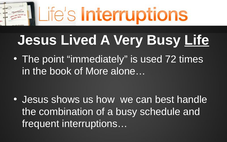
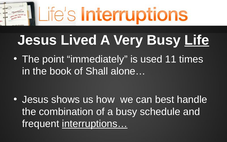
72: 72 -> 11
More: More -> Shall
interruptions… underline: none -> present
